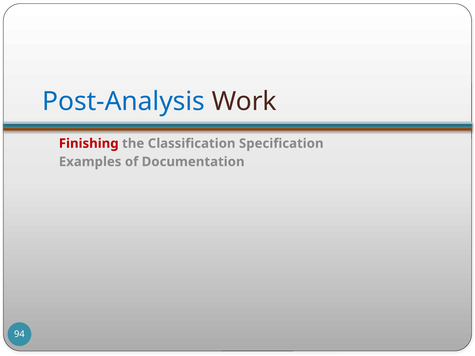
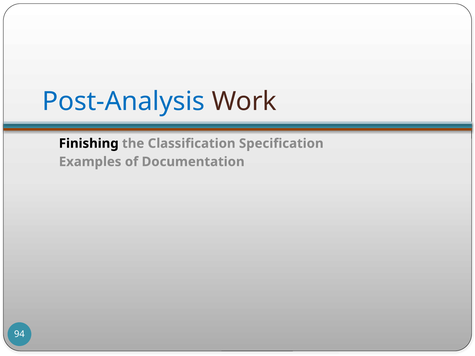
Finishing colour: red -> black
